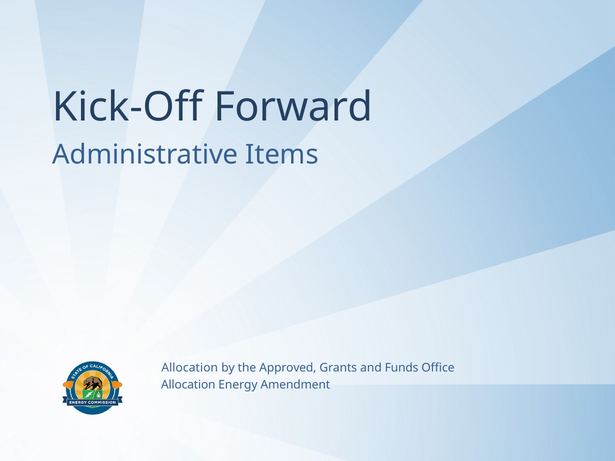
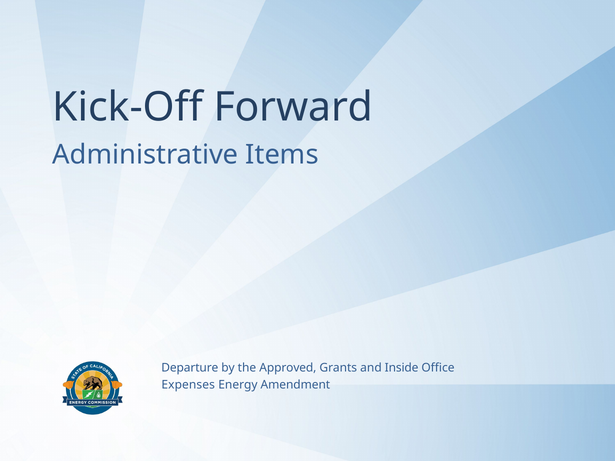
Allocation at (190, 368): Allocation -> Departure
Funds: Funds -> Inside
Allocation at (188, 385): Allocation -> Expenses
